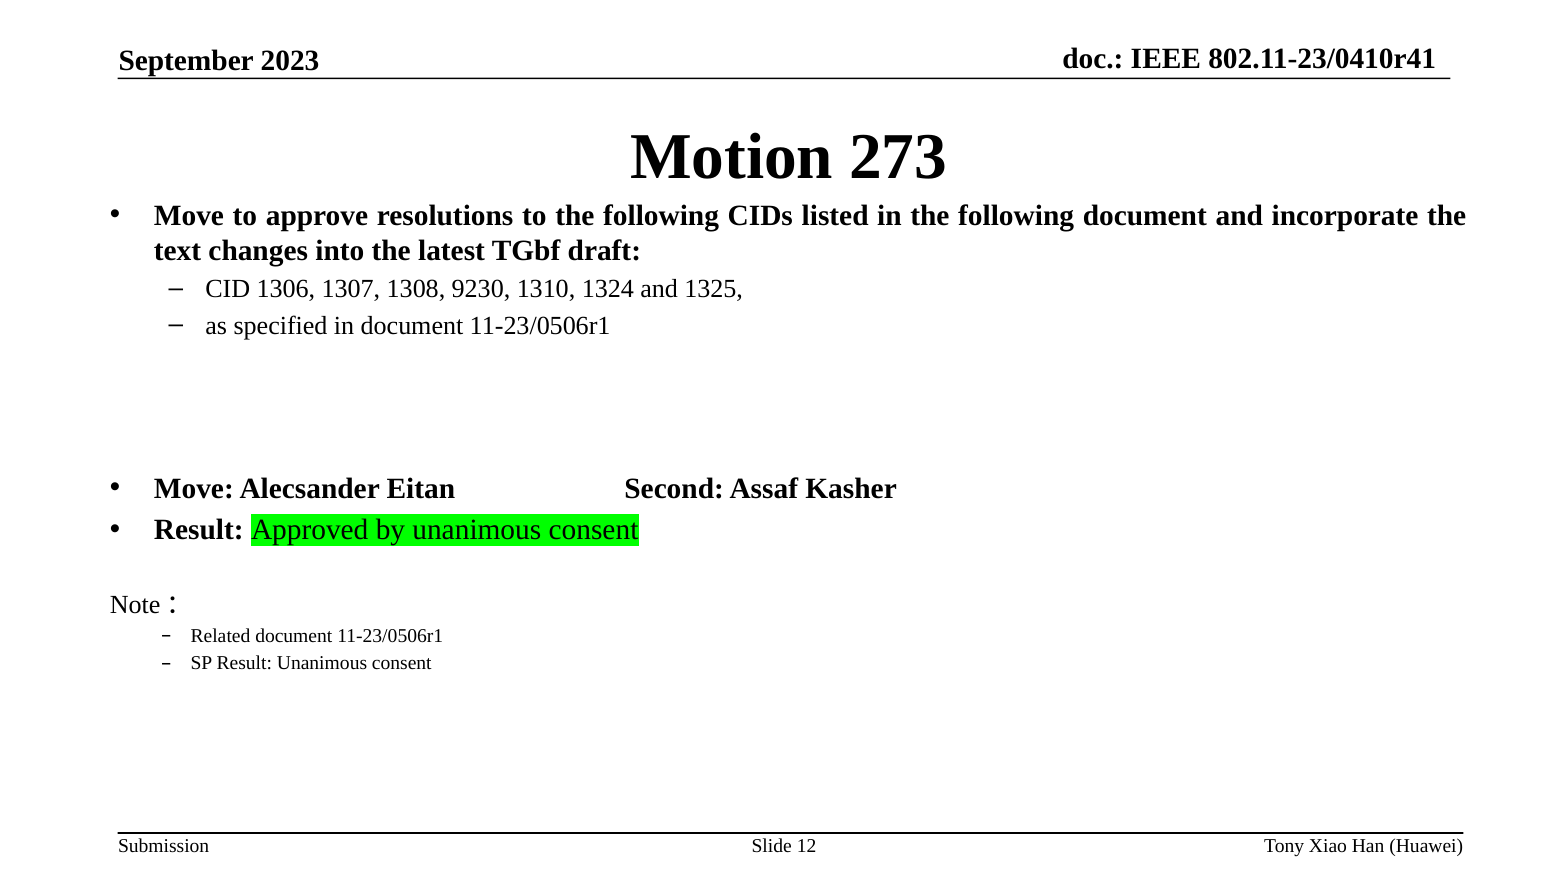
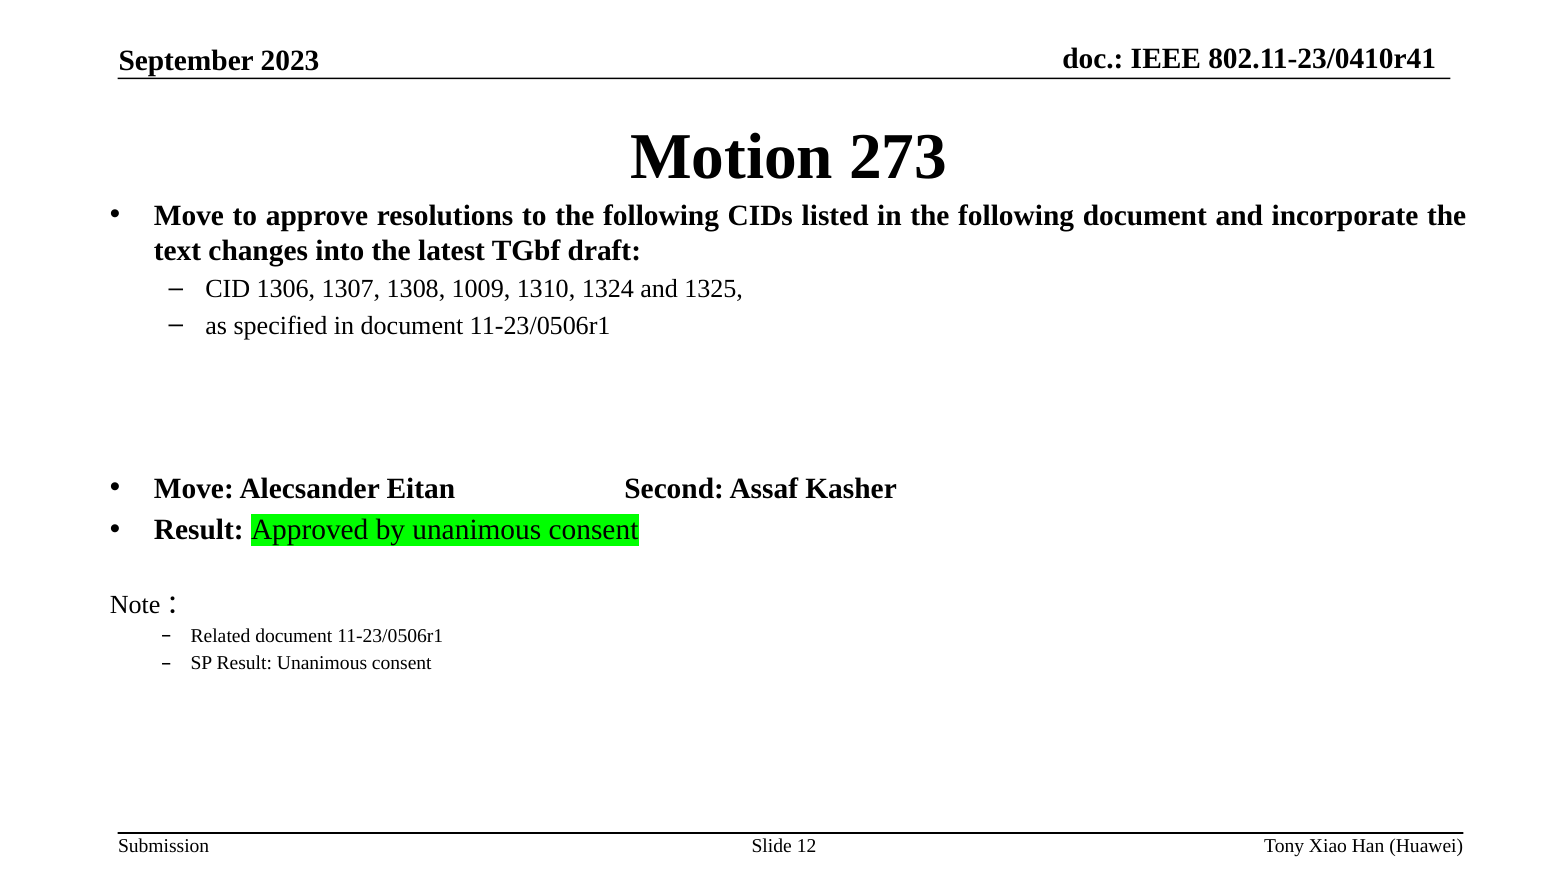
9230: 9230 -> 1009
